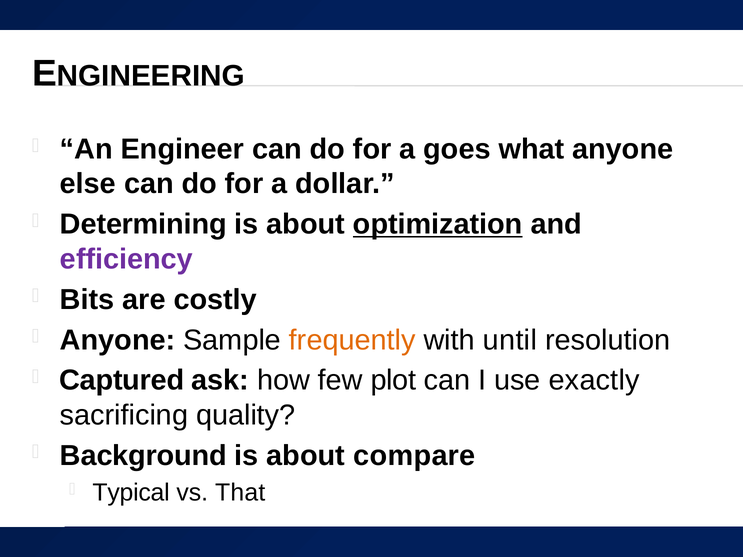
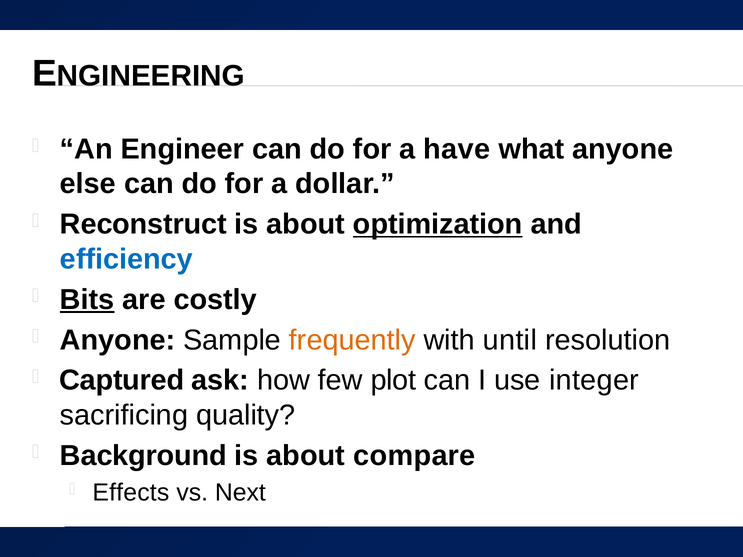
goes: goes -> have
Determining: Determining -> Reconstruct
efficiency colour: purple -> blue
Bits underline: none -> present
exactly: exactly -> integer
Typical: Typical -> Effects
That: That -> Next
